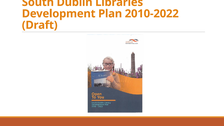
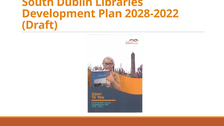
2010-2022: 2010-2022 -> 2028-2022
